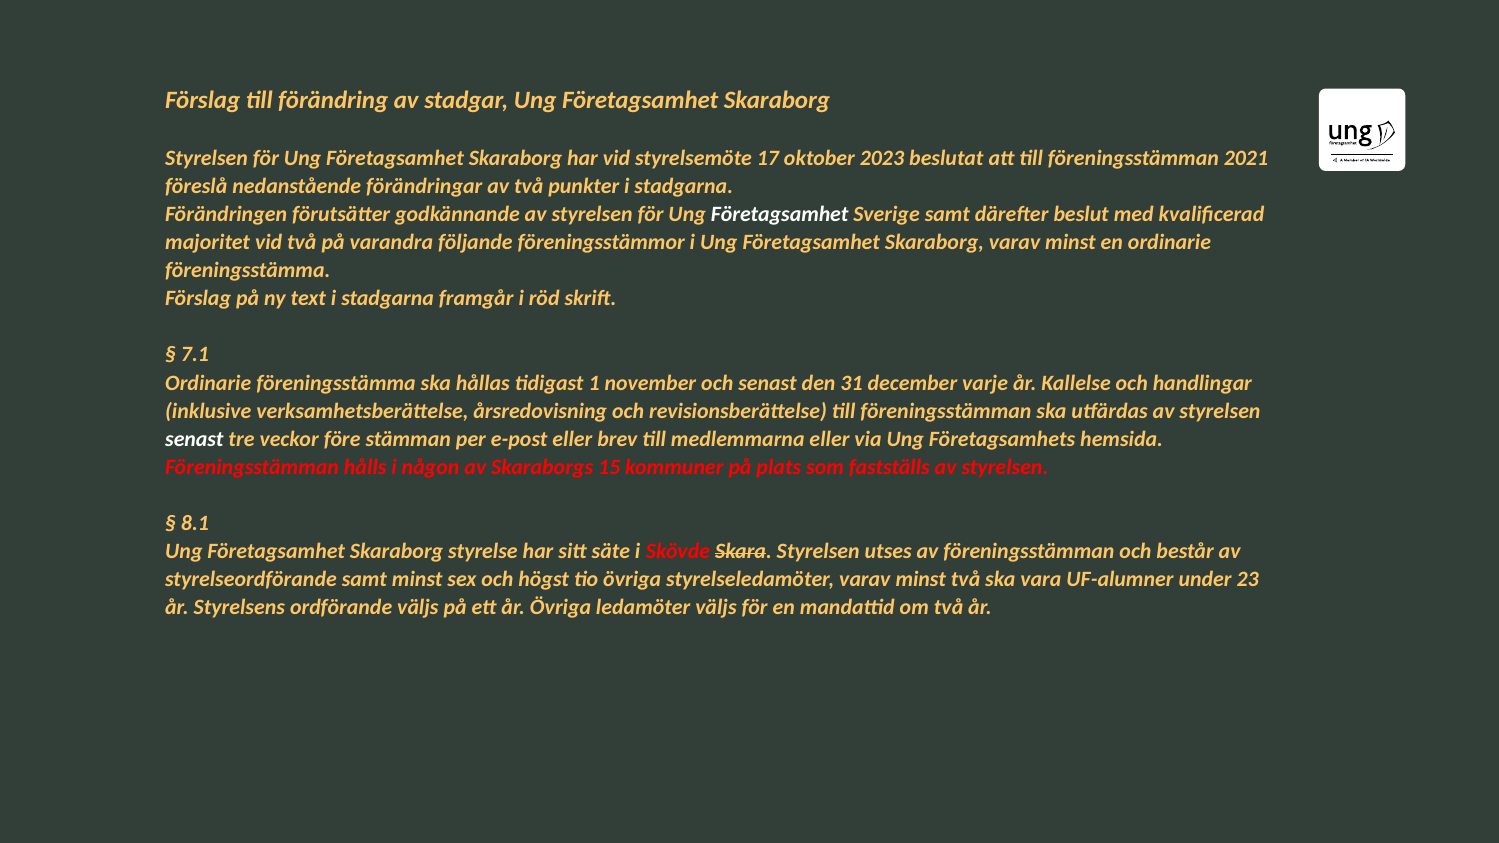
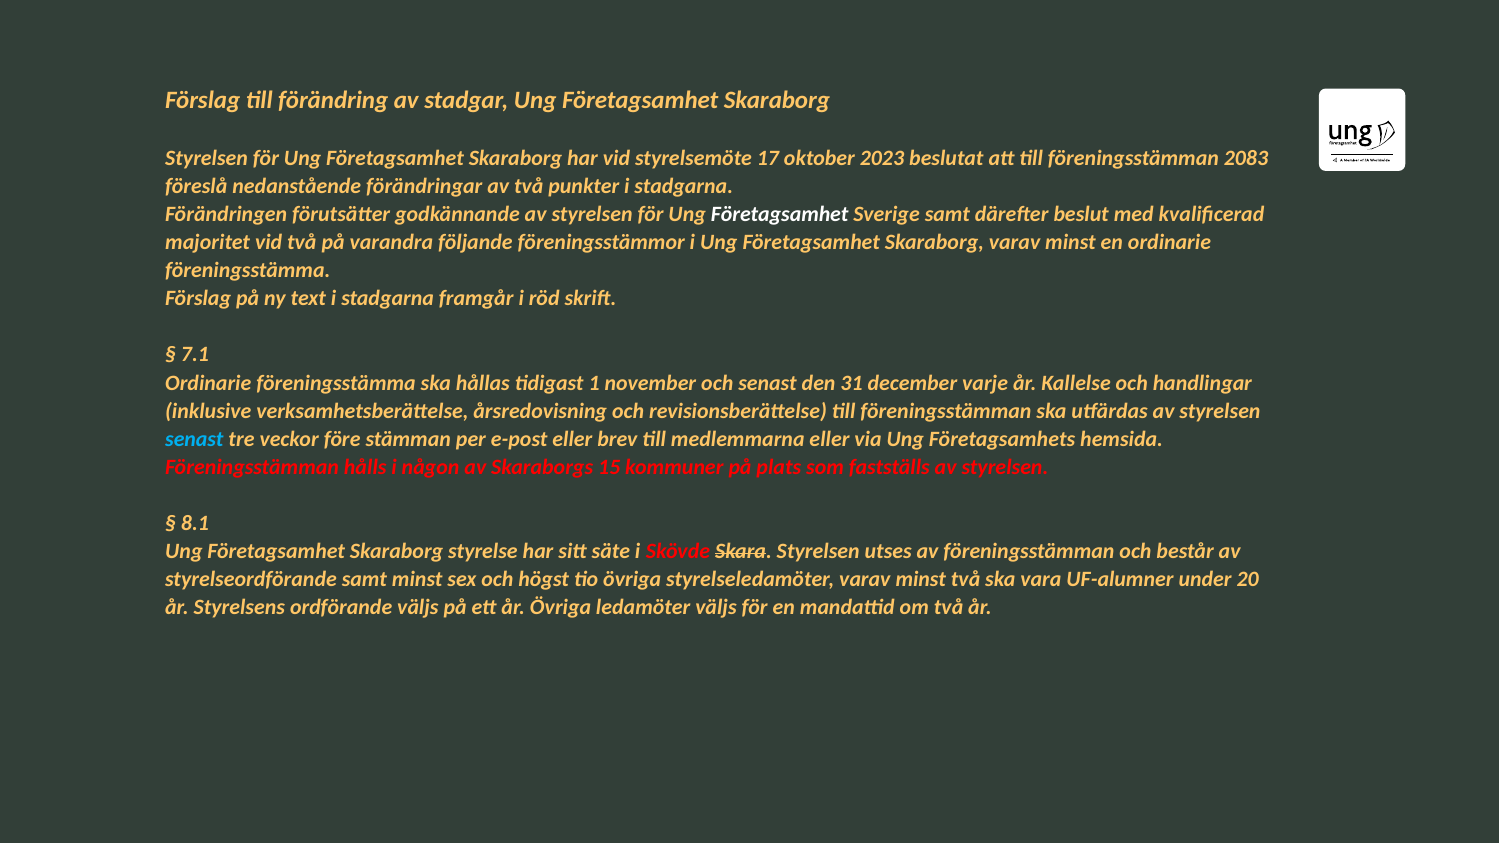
2021: 2021 -> 2083
senast at (194, 439) colour: white -> light blue
23: 23 -> 20
